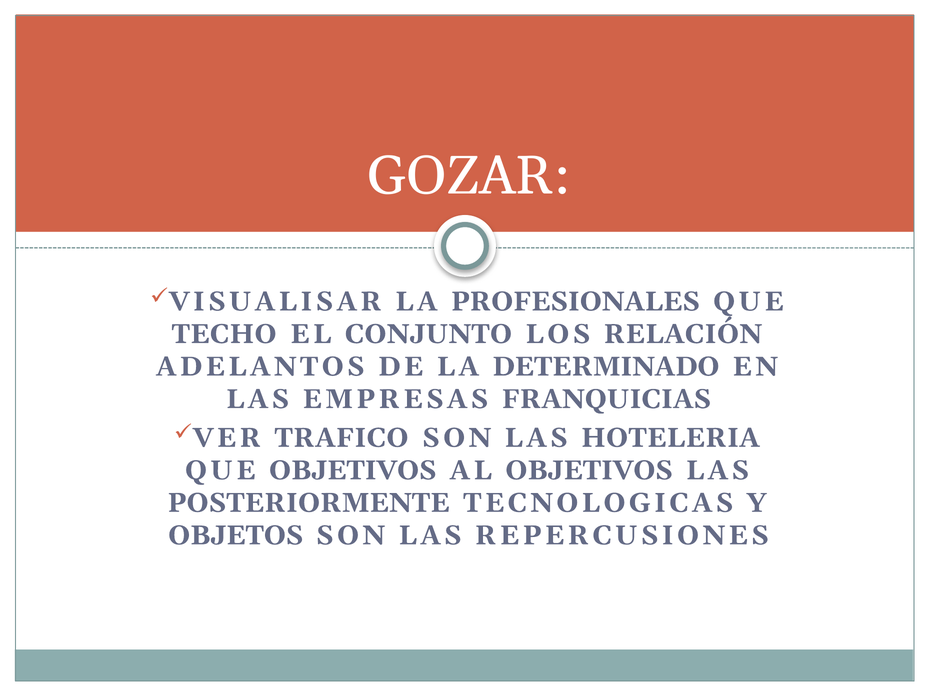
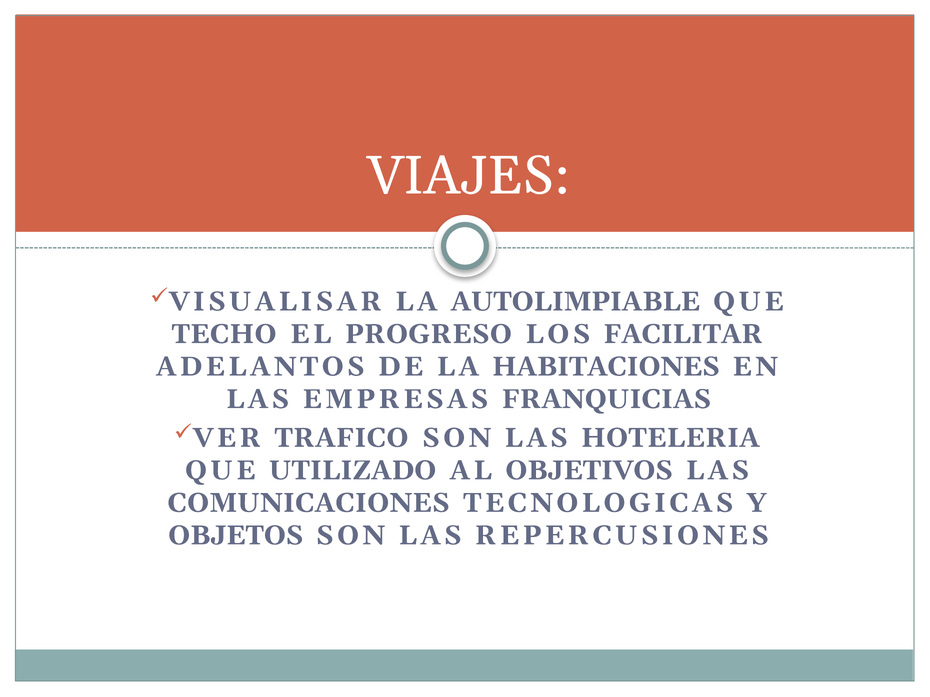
GOZAR: GOZAR -> VIAJES
PROFESIONALES: PROFESIONALES -> AUTOLIMPIABLE
CONJUNTO: CONJUNTO -> PROGRESO
RELACIÓN: RELACIÓN -> FACILITAR
DETERMINADO: DETERMINADO -> HABITACIONES
QUE OBJETIVOS: OBJETIVOS -> UTILIZADO
POSTERIORMENTE: POSTERIORMENTE -> COMUNICACIONES
